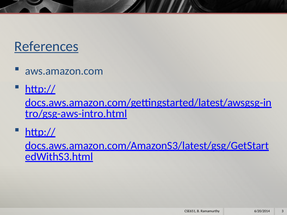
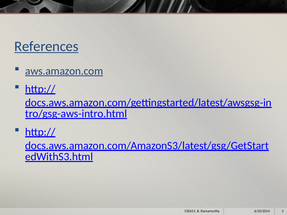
aws.amazon.com underline: none -> present
